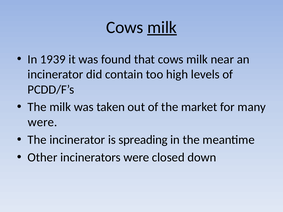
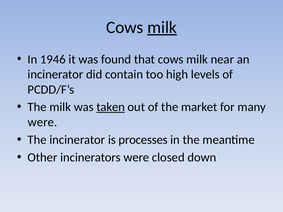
1939: 1939 -> 1946
taken underline: none -> present
spreading: spreading -> processes
